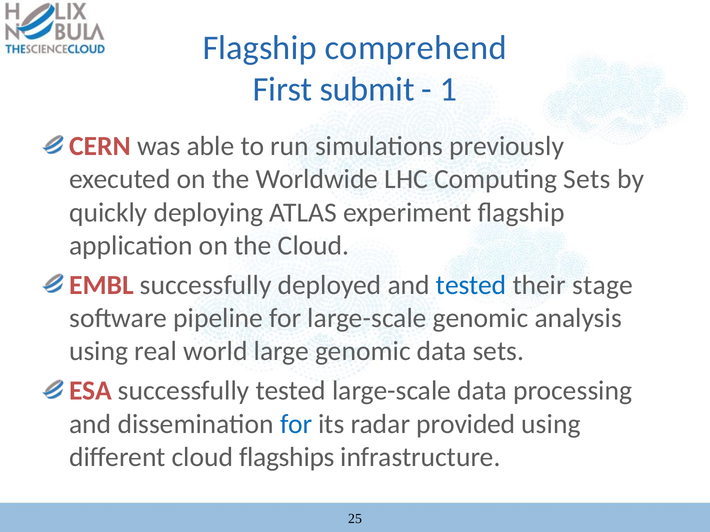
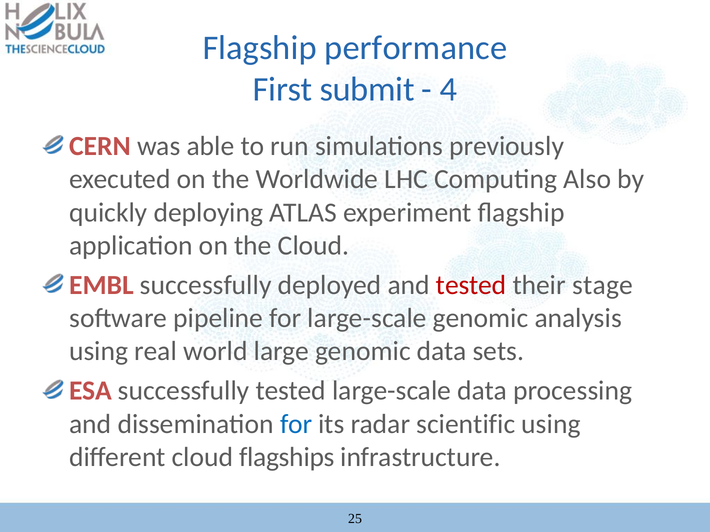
comprehend: comprehend -> performance
1: 1 -> 4
Computing Sets: Sets -> Also
tested at (471, 285) colour: blue -> red
provided: provided -> scientific
